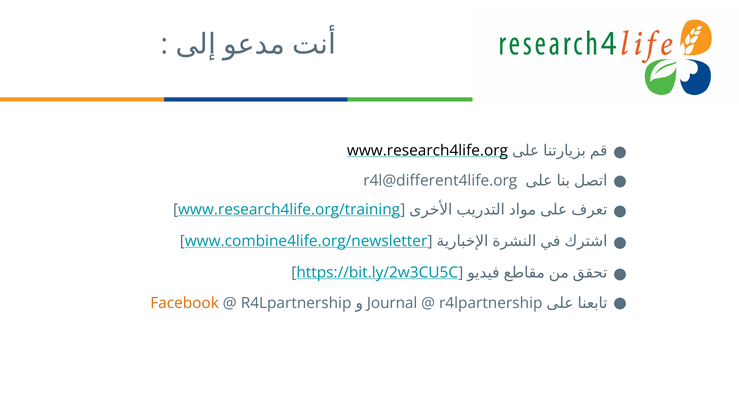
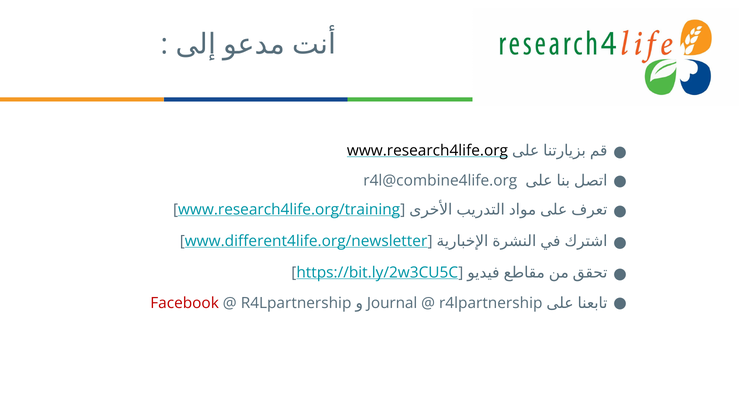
r4l@different4life.org: r4l@different4life.org -> r4l@combine4life.org
www.combine4life.org/newsletter: www.combine4life.org/newsletter -> www.different4life.org/newsletter
Facebook colour: orange -> red
